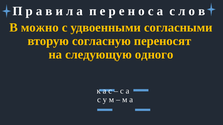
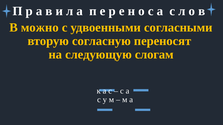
одного: одного -> слогам
